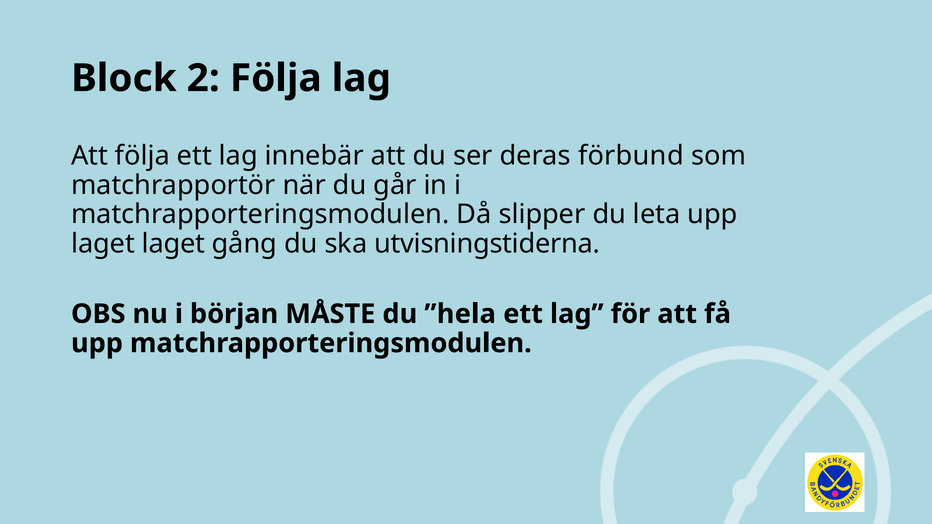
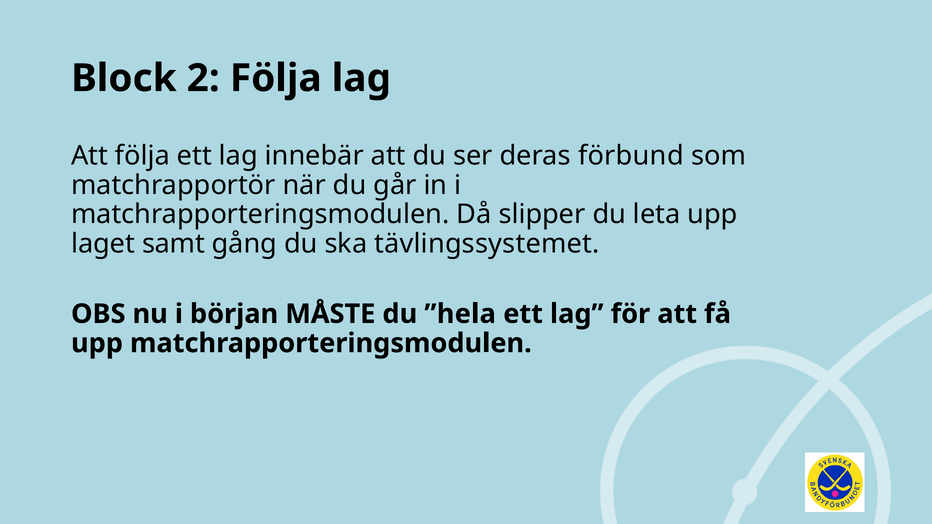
laget laget: laget -> samt
utvisningstiderna: utvisningstiderna -> tävlingssystemet
